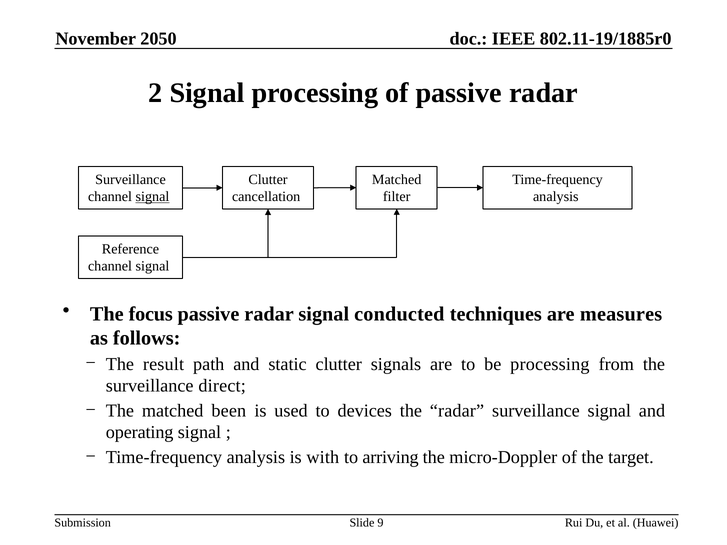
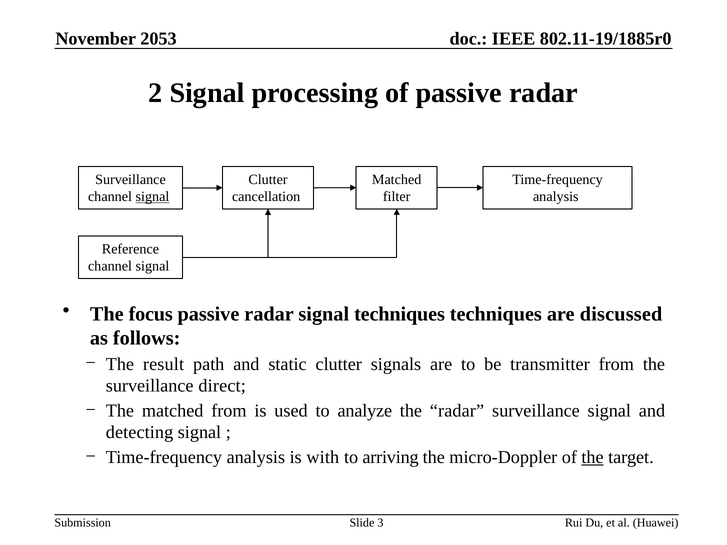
2050: 2050 -> 2053
signal conducted: conducted -> techniques
measures: measures -> discussed
be processing: processing -> transmitter
matched been: been -> from
devices: devices -> analyze
operating: operating -> detecting
the at (592, 458) underline: none -> present
9: 9 -> 3
